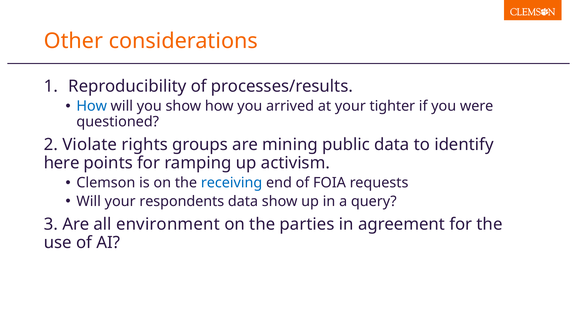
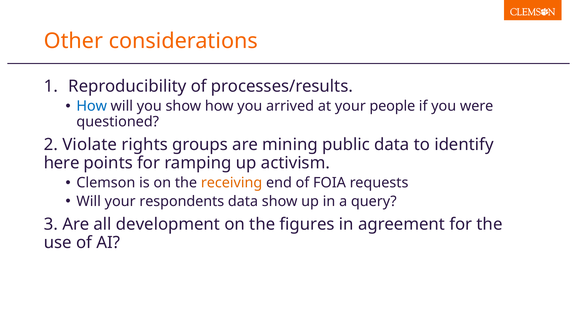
tighter: tighter -> people
receiving colour: blue -> orange
environment: environment -> development
parties: parties -> figures
